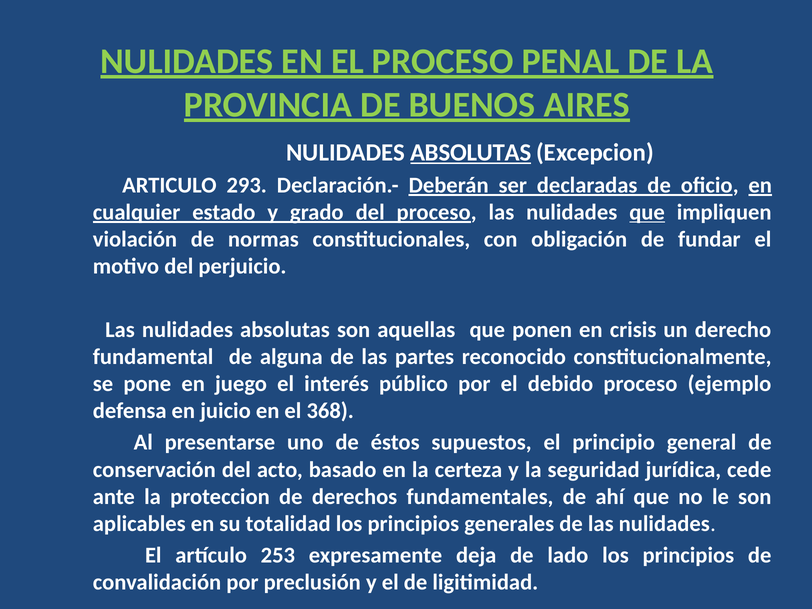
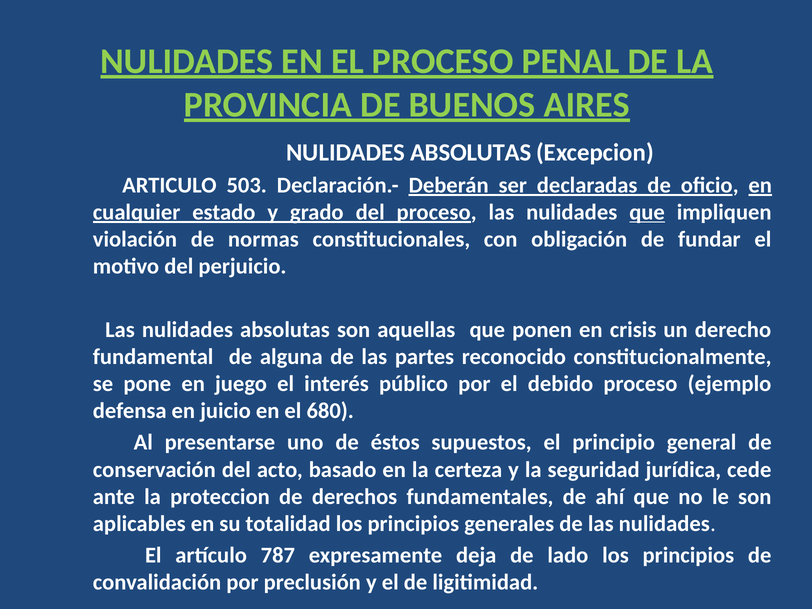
ABSOLUTAS at (471, 152) underline: present -> none
293: 293 -> 503
368: 368 -> 680
253: 253 -> 787
